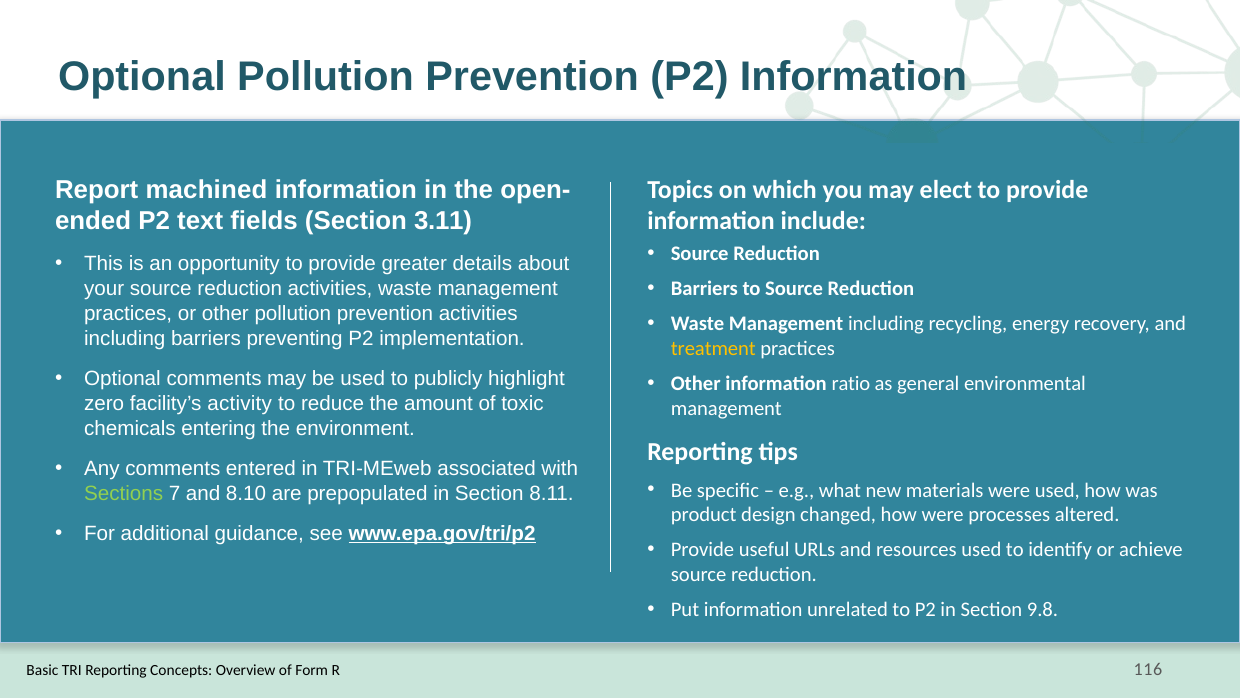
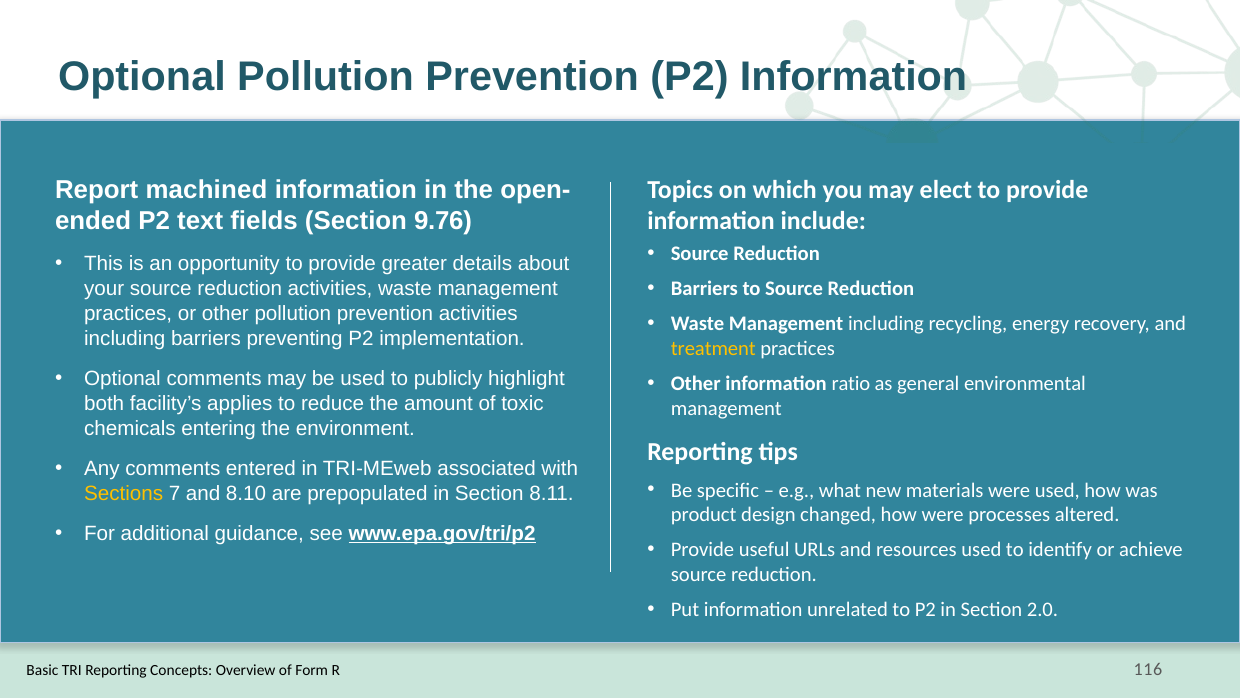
3.11: 3.11 -> 9.76
zero: zero -> both
activity: activity -> applies
Sections colour: light green -> yellow
9.8: 9.8 -> 2.0
